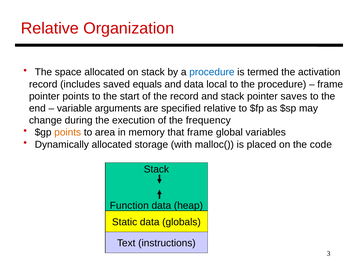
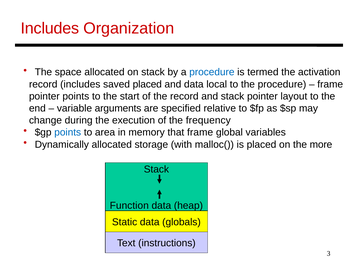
Relative at (50, 28): Relative -> Includes
saved equals: equals -> placed
saves: saves -> layout
points at (68, 132) colour: orange -> blue
code: code -> more
